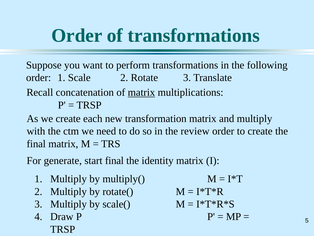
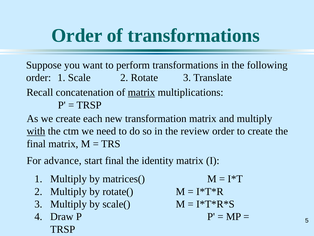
with underline: none -> present
generate: generate -> advance
multiply(: multiply( -> matrices(
